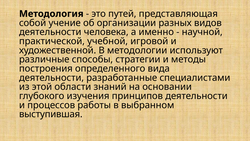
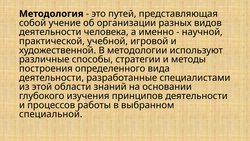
выступившая: выступившая -> специальной
